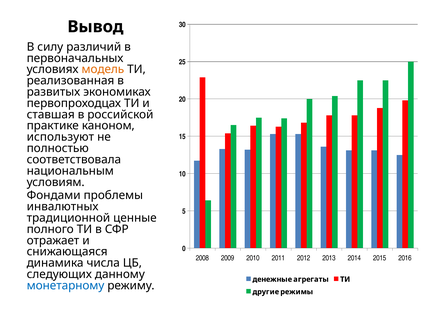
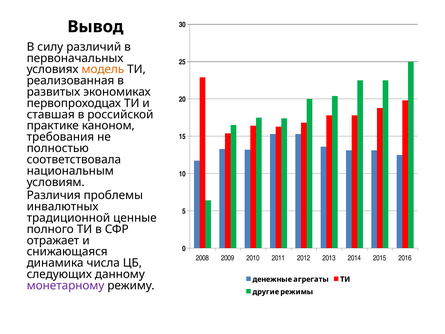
используют: используют -> требования
Фондами: Фондами -> Различия
монетарному colour: blue -> purple
